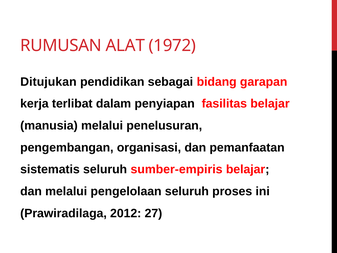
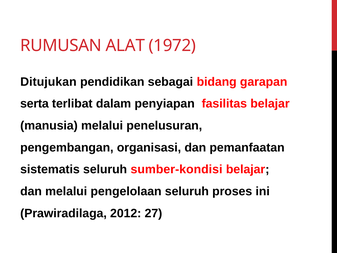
kerja: kerja -> serta
sumber-empiris: sumber-empiris -> sumber-kondisi
